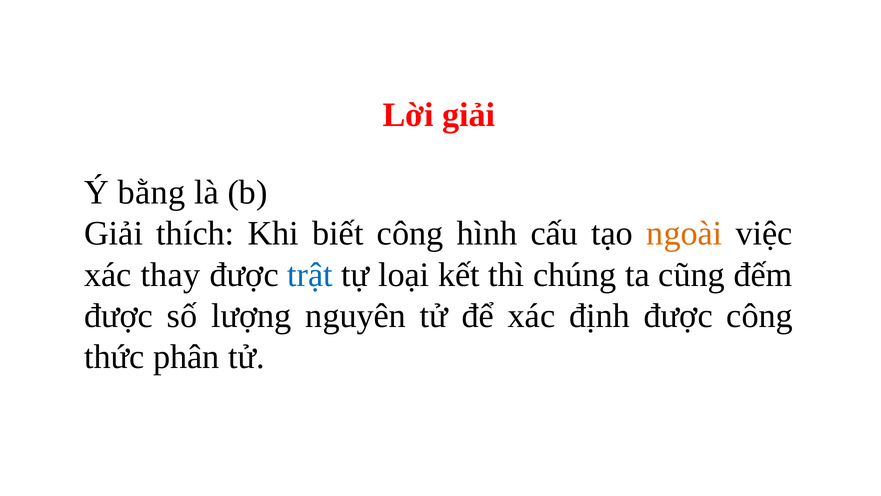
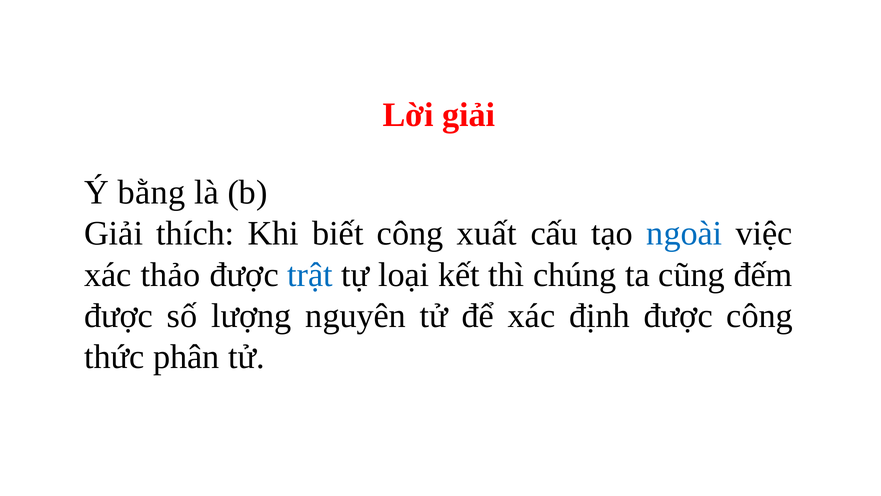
hình: hình -> xuất
ngoài colour: orange -> blue
thay: thay -> thảo
